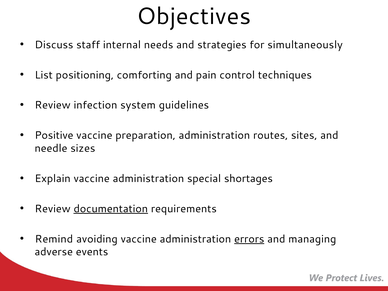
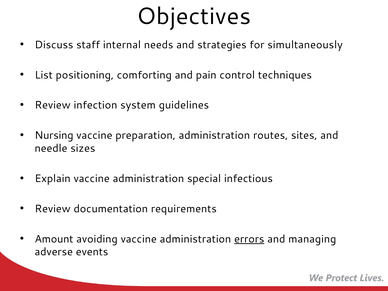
Positive: Positive -> Nursing
shortages: shortages -> infectious
documentation underline: present -> none
Remind: Remind -> Amount
